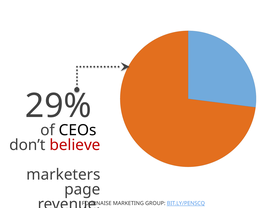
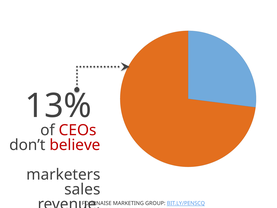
29%: 29% -> 13%
CEOs colour: black -> red
page: page -> sales
